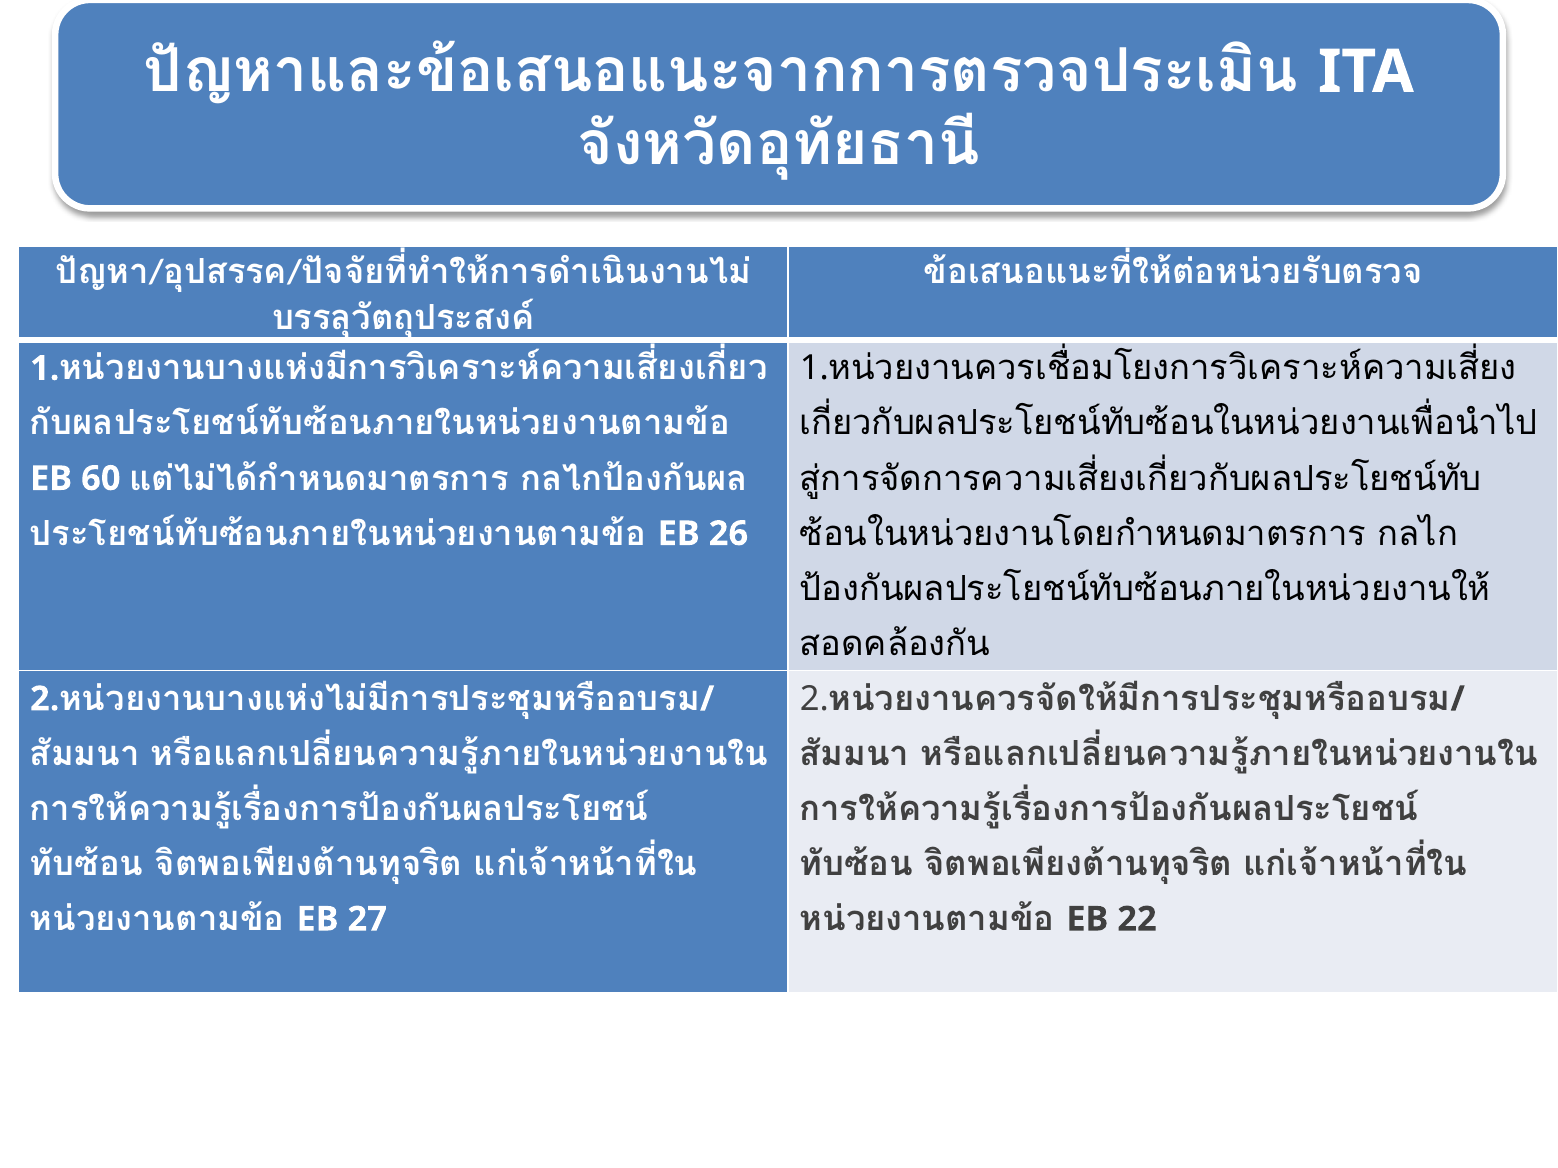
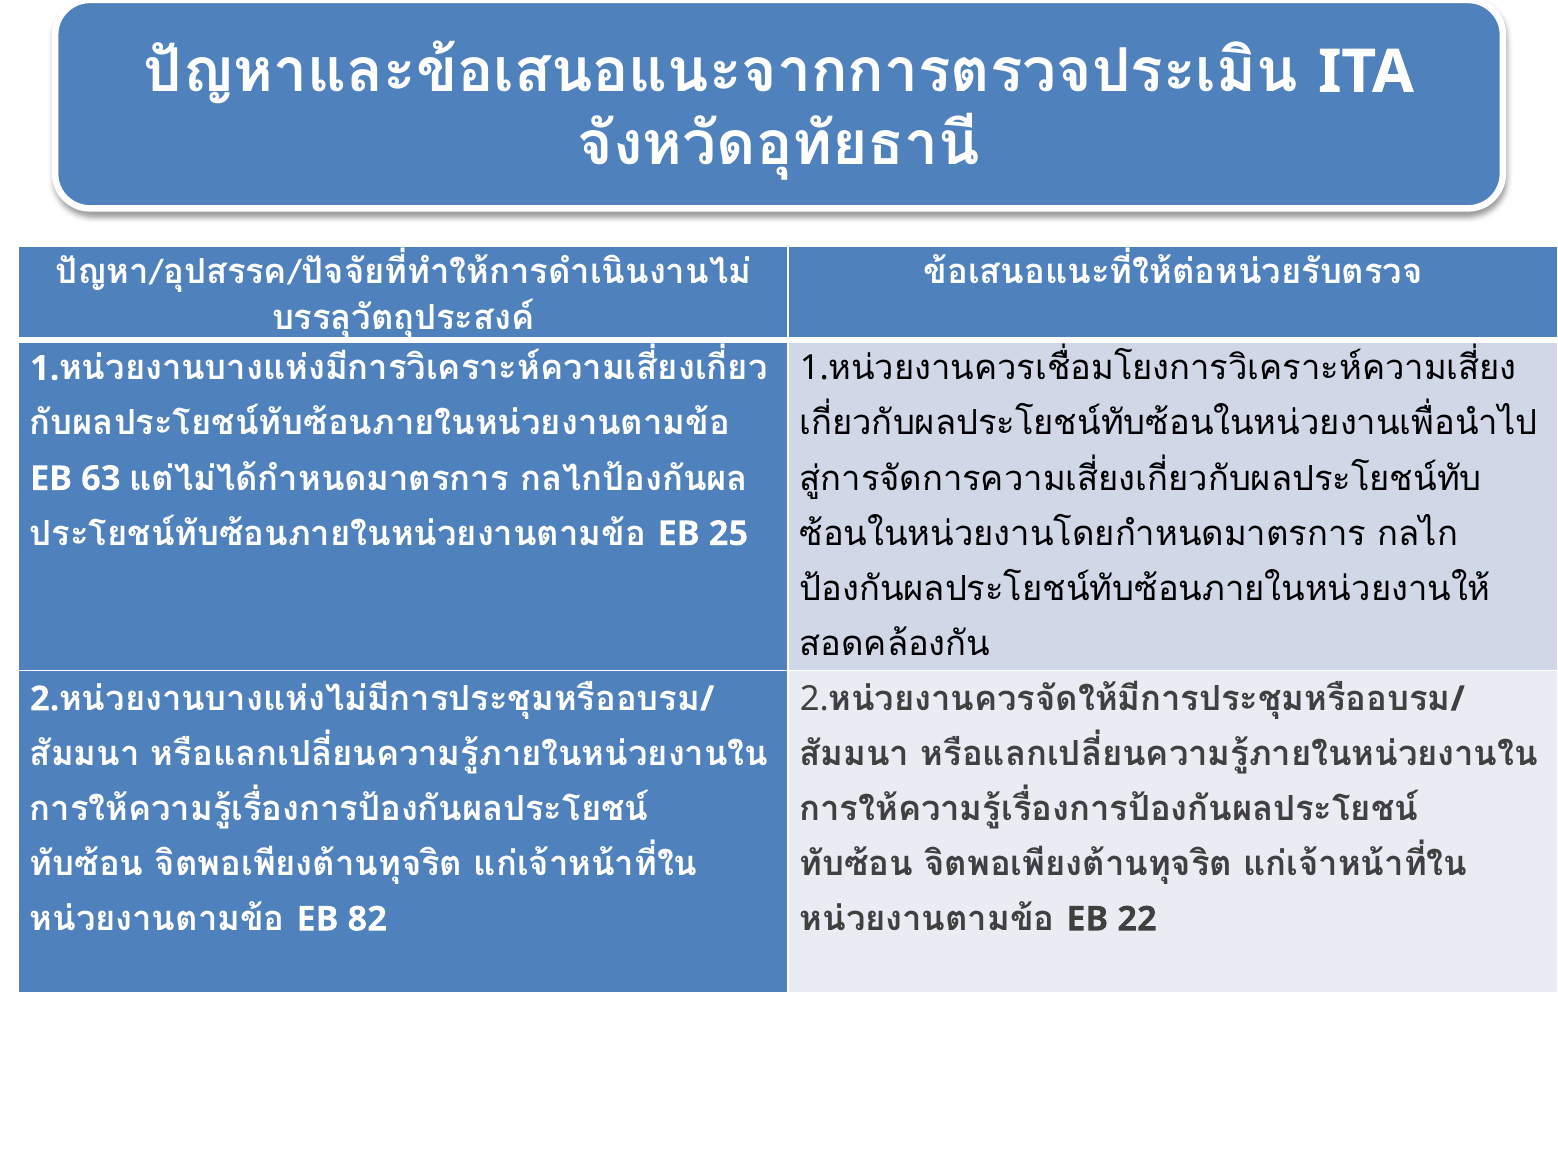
60: 60 -> 63
26: 26 -> 25
27: 27 -> 82
